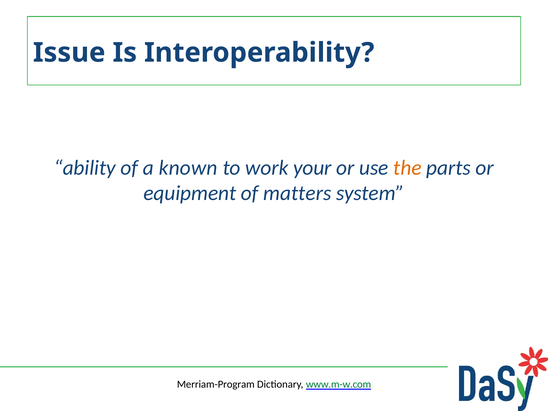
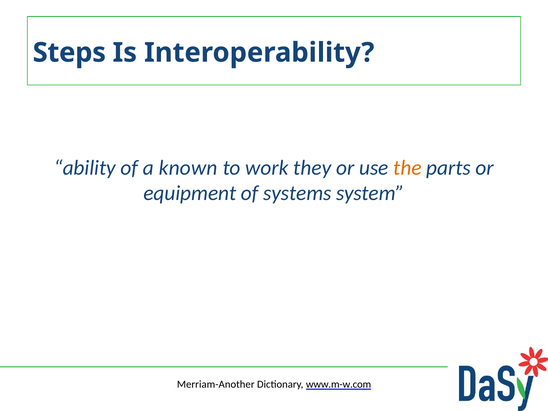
Issue: Issue -> Steps
your: your -> they
matters: matters -> systems
Merriam-Program: Merriam-Program -> Merriam-Another
www.m-w.com colour: green -> black
